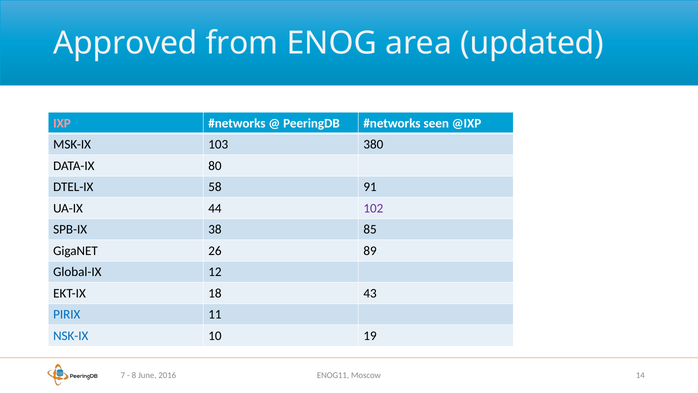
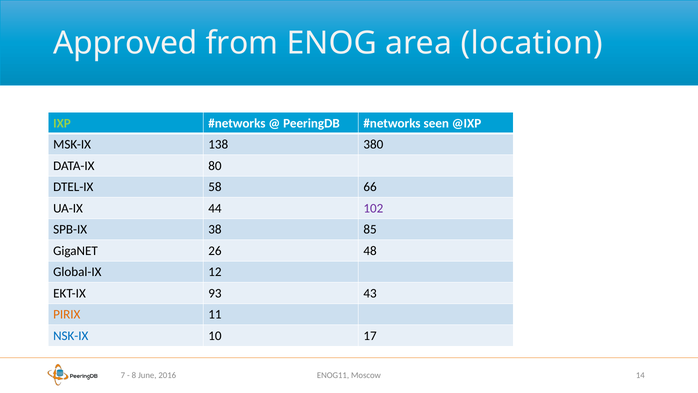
updated: updated -> location
IXP colour: pink -> light green
103: 103 -> 138
91: 91 -> 66
89: 89 -> 48
18: 18 -> 93
PIRIX colour: blue -> orange
19: 19 -> 17
